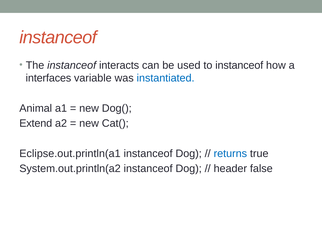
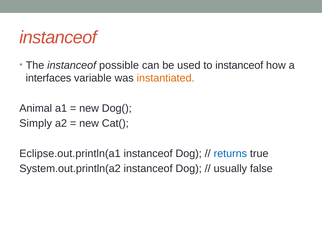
interacts: interacts -> possible
instantiated colour: blue -> orange
Extend: Extend -> Simply
header: header -> usually
